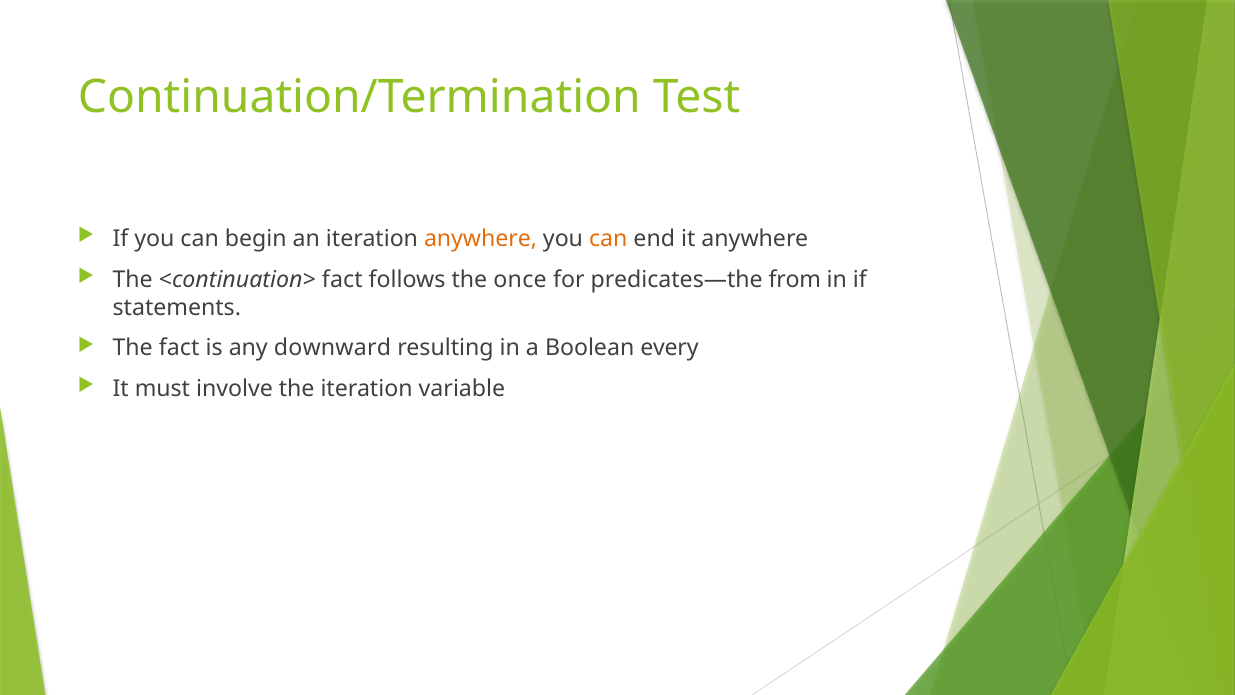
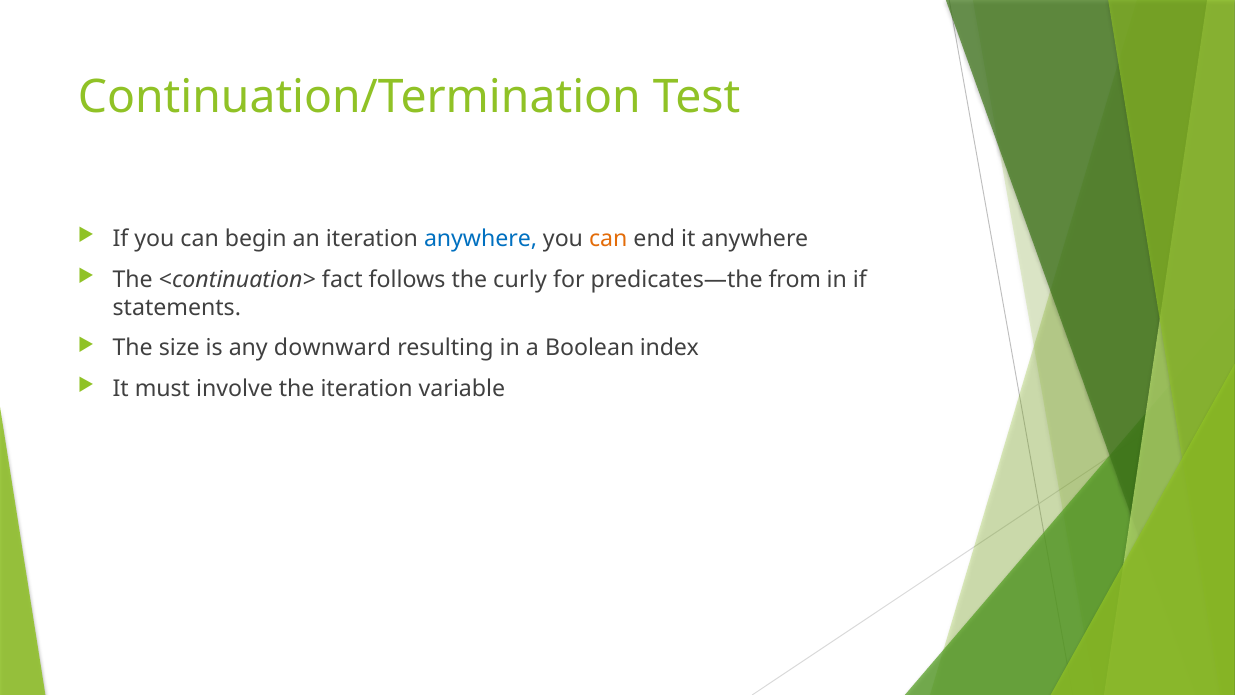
anywhere at (481, 239) colour: orange -> blue
once: once -> curly
The fact: fact -> size
every: every -> index
